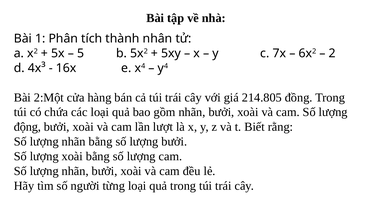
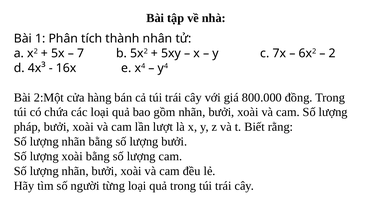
5: 5 -> 7
214.805: 214.805 -> 800.000
động: động -> pháp
